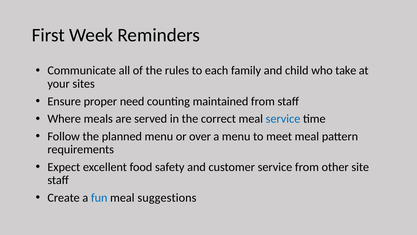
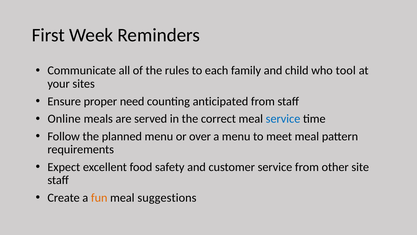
take: take -> tool
maintained: maintained -> anticipated
Where: Where -> Online
fun colour: blue -> orange
